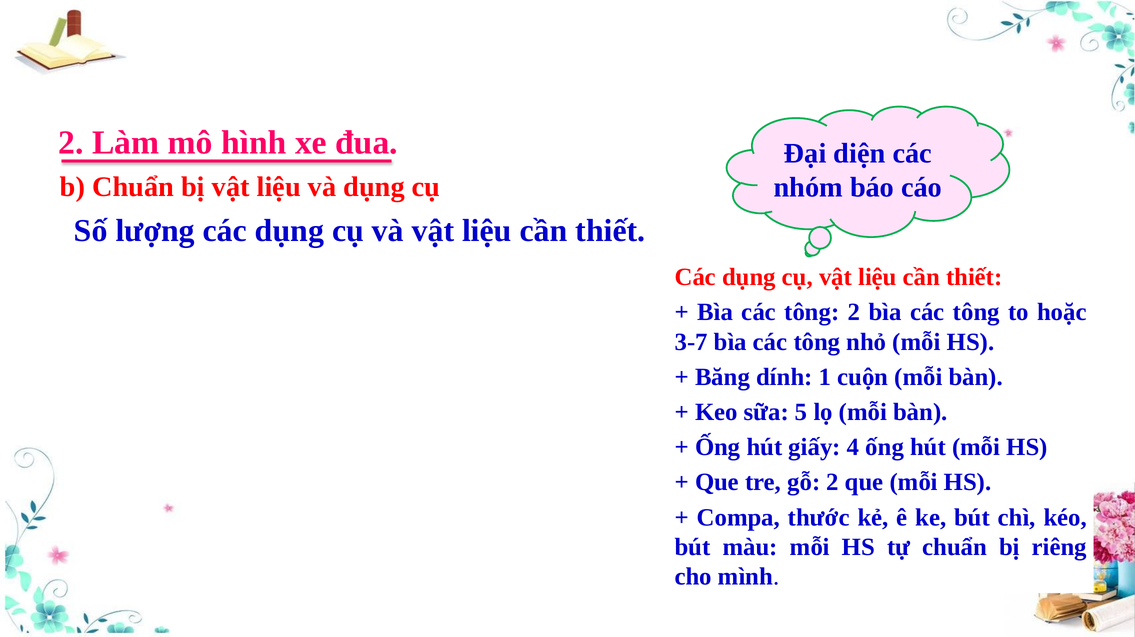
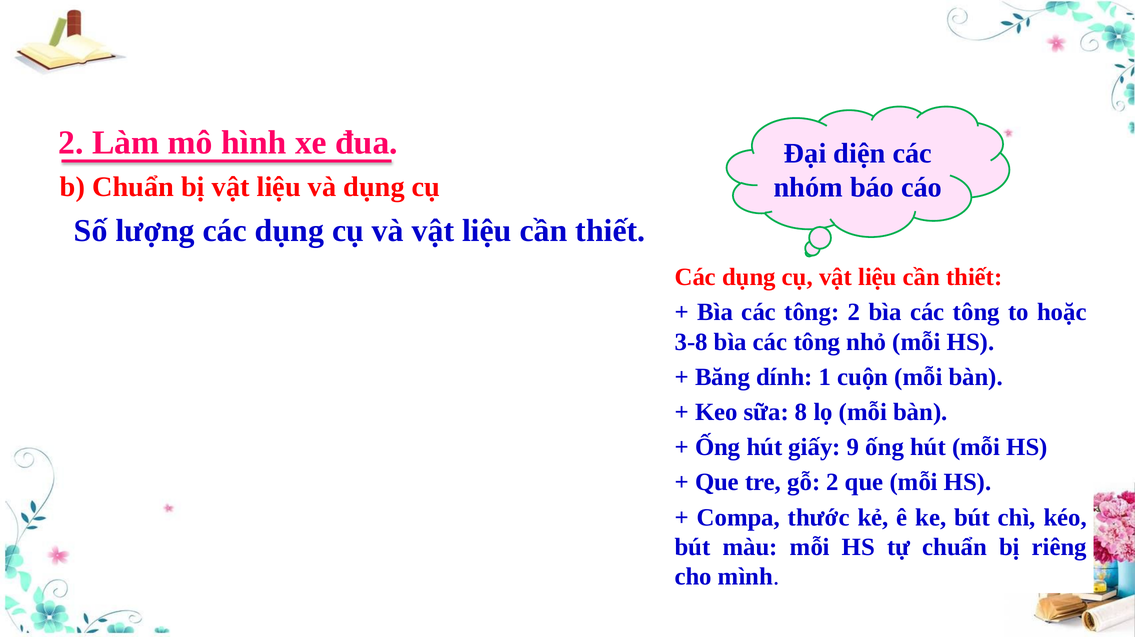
3-7: 3-7 -> 3-8
5: 5 -> 8
4: 4 -> 9
